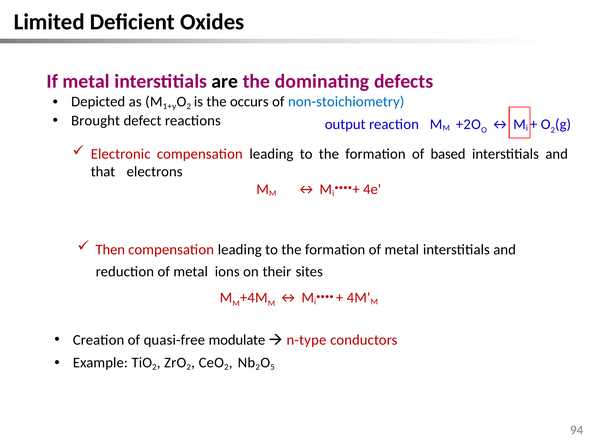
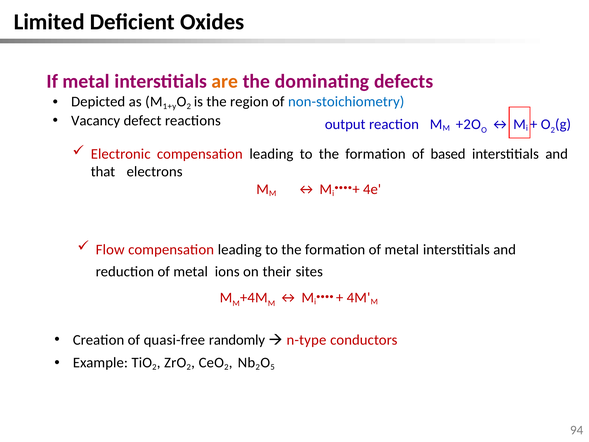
are colour: black -> orange
occurs: occurs -> region
Brought: Brought -> Vacancy
Then: Then -> Flow
modulate: modulate -> randomly
